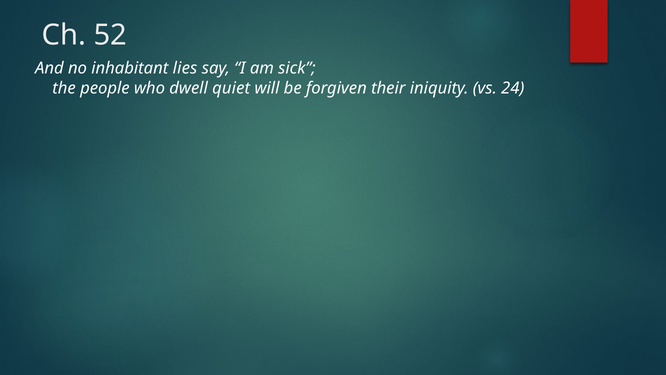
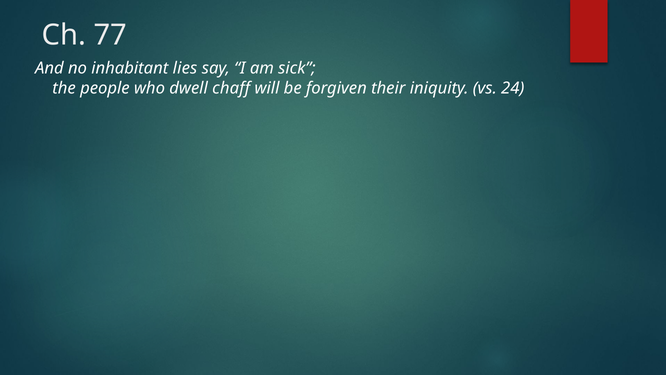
52: 52 -> 77
quiet: quiet -> chaff
